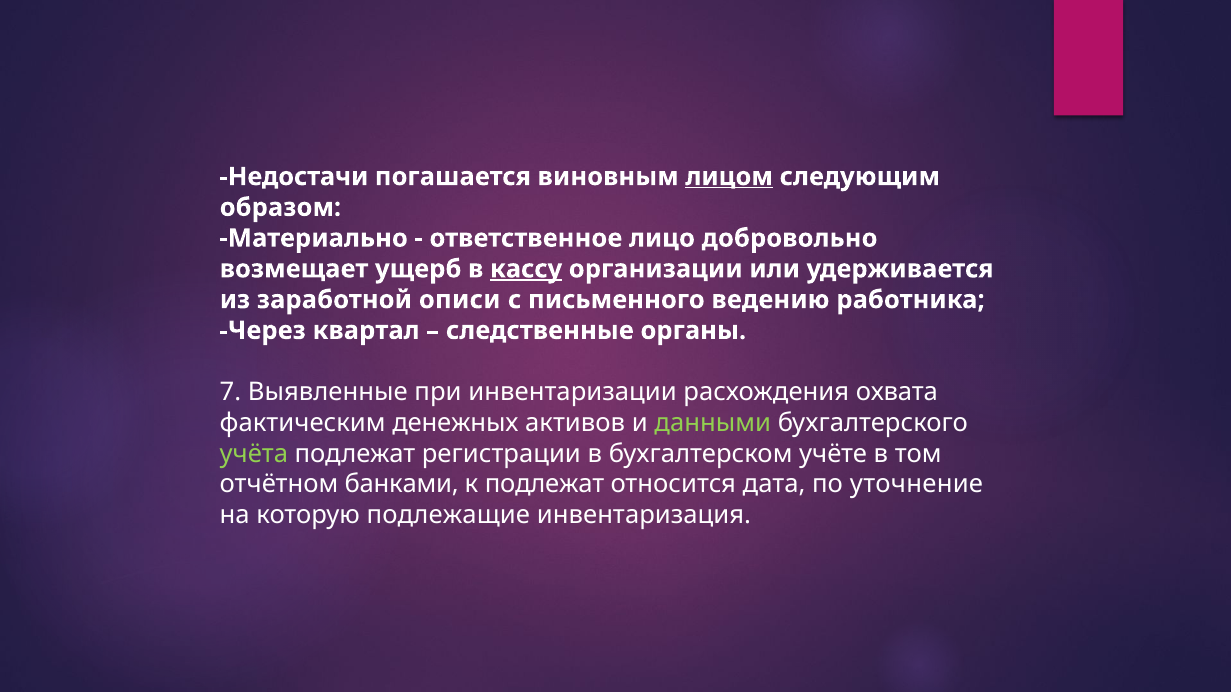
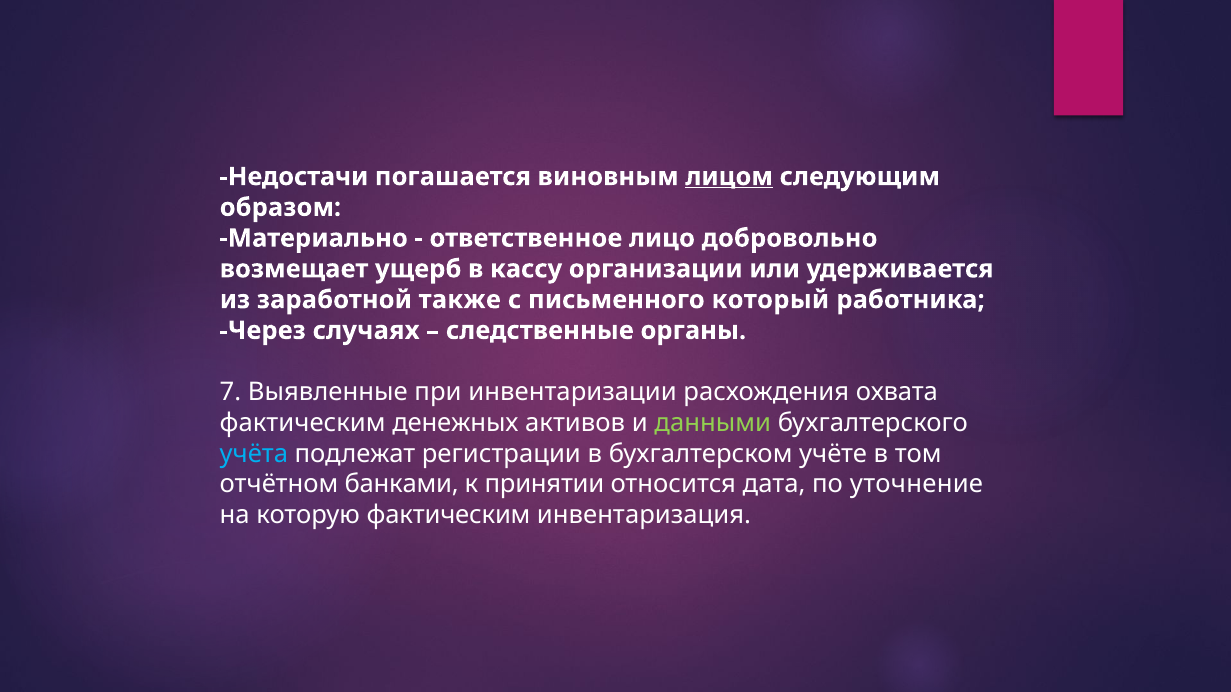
кассу underline: present -> none
описи: описи -> также
ведению: ведению -> который
квартал: квартал -> случаях
учёта colour: light green -> light blue
к подлежат: подлежат -> принятии
которую подлежащие: подлежащие -> фактическим
